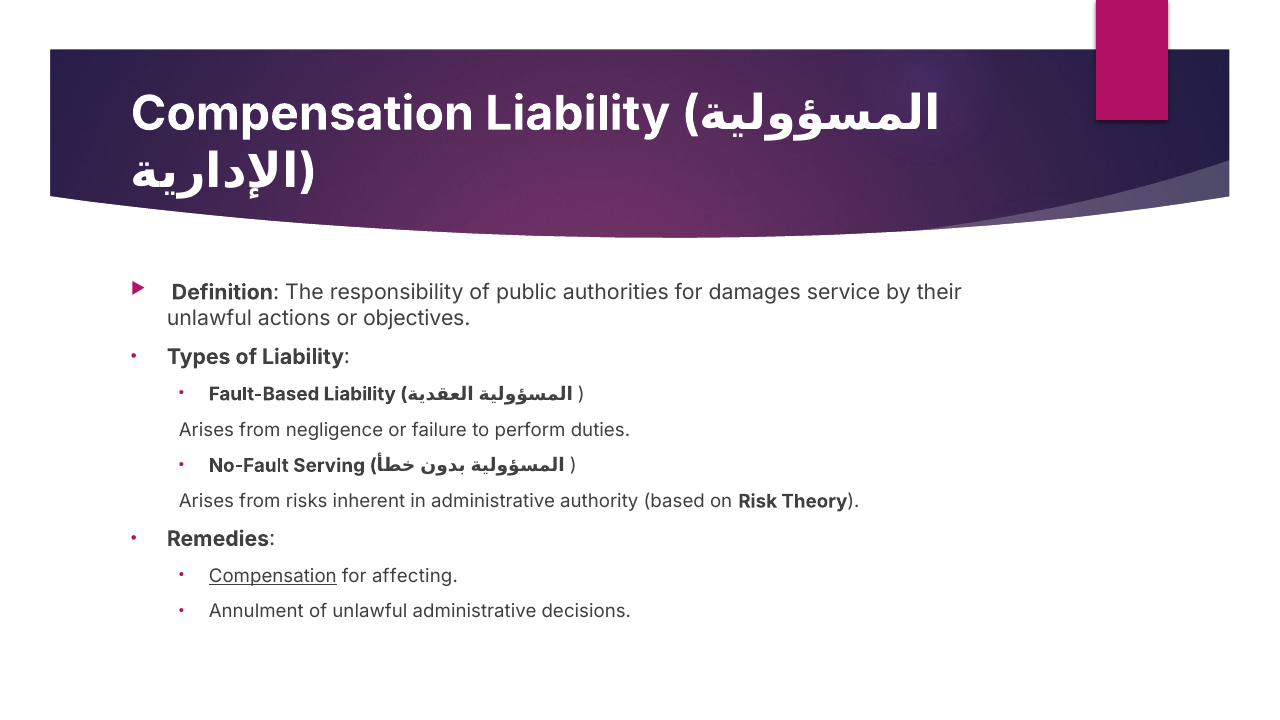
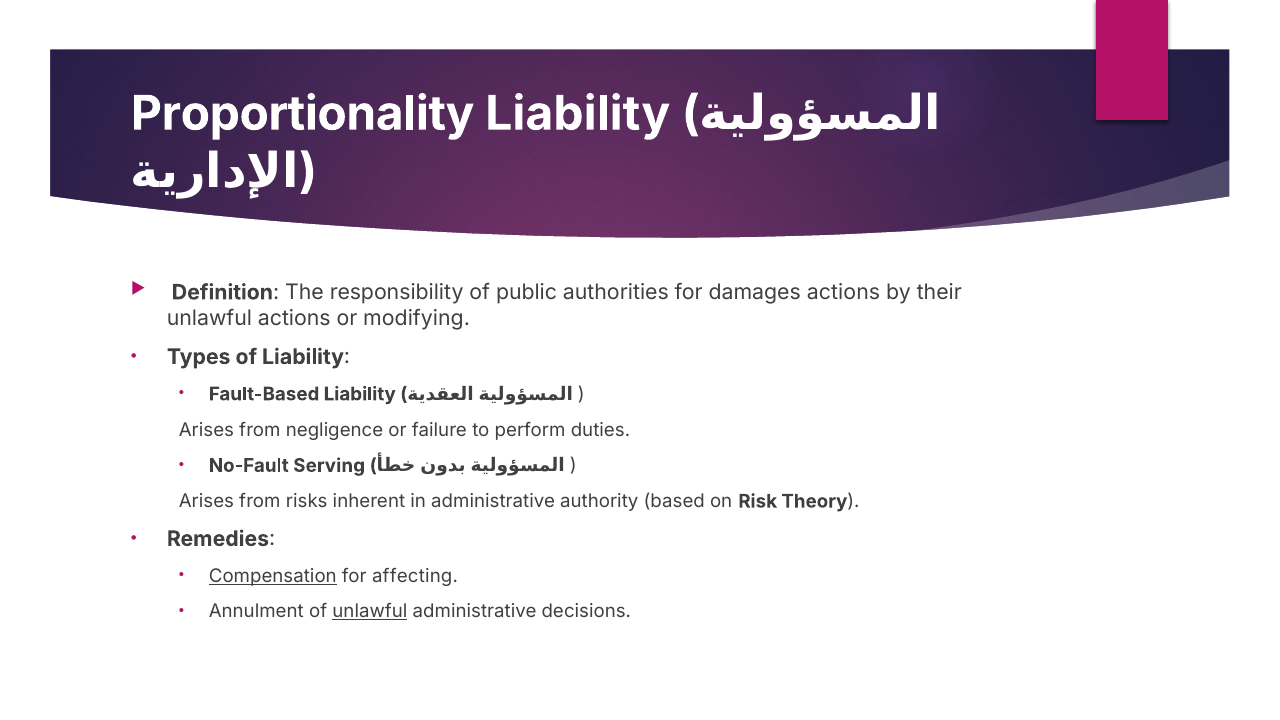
Compensation at (302, 114): Compensation -> Proportionality
damages service: service -> actions
objectives: objectives -> modifying
unlawful at (370, 612) underline: none -> present
